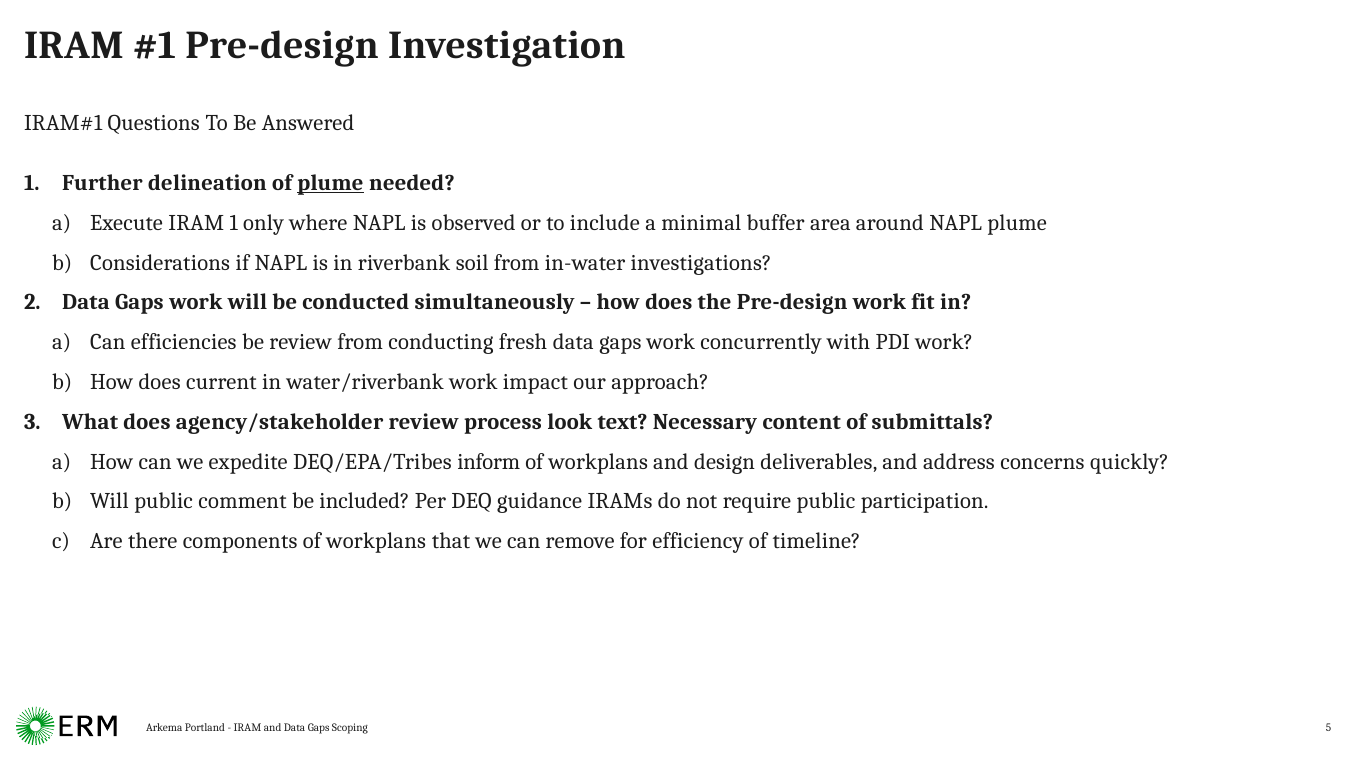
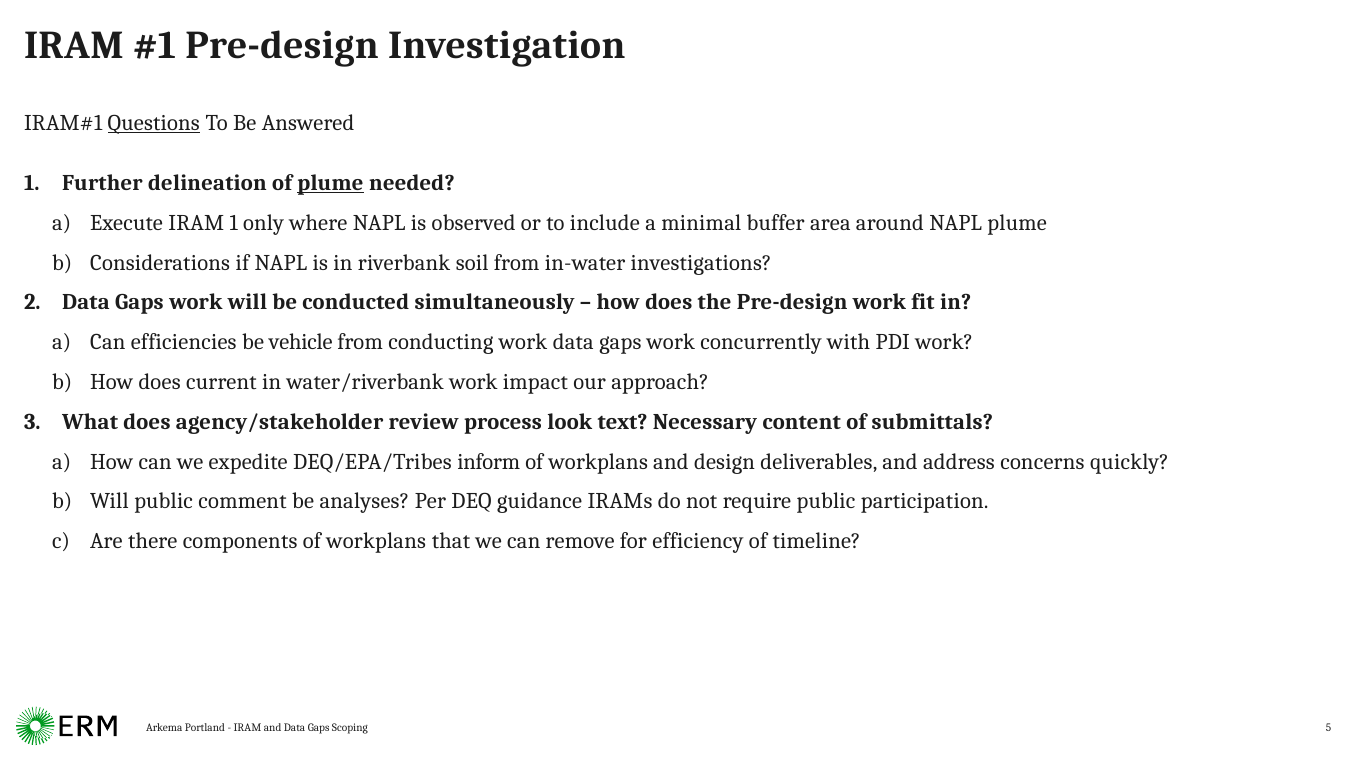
Questions underline: none -> present
be review: review -> vehicle
conducting fresh: fresh -> work
included: included -> analyses
